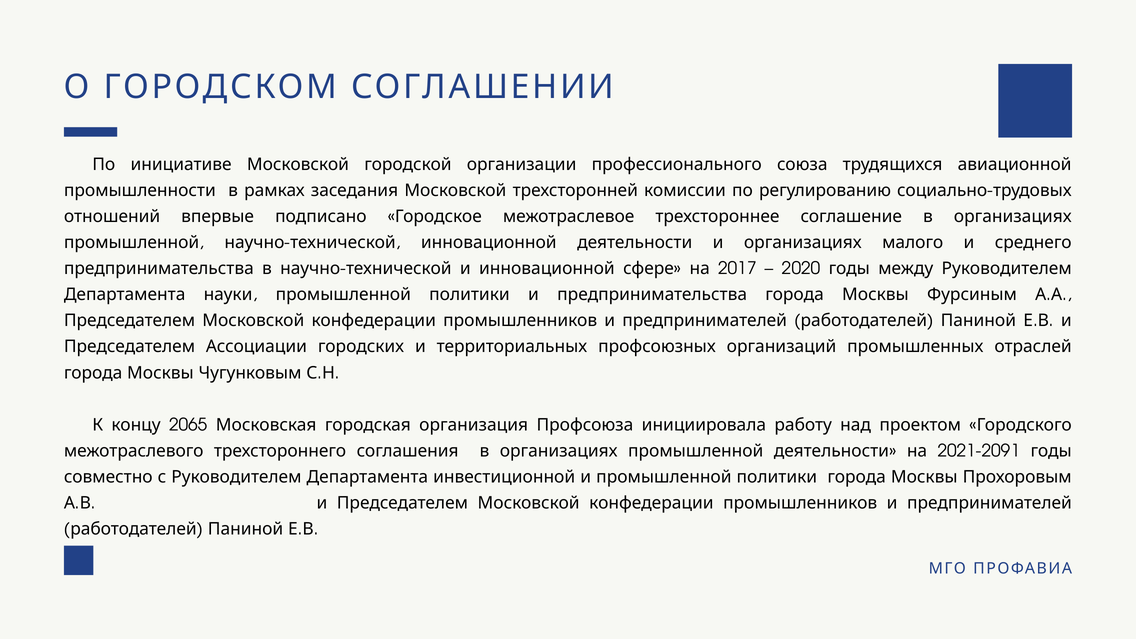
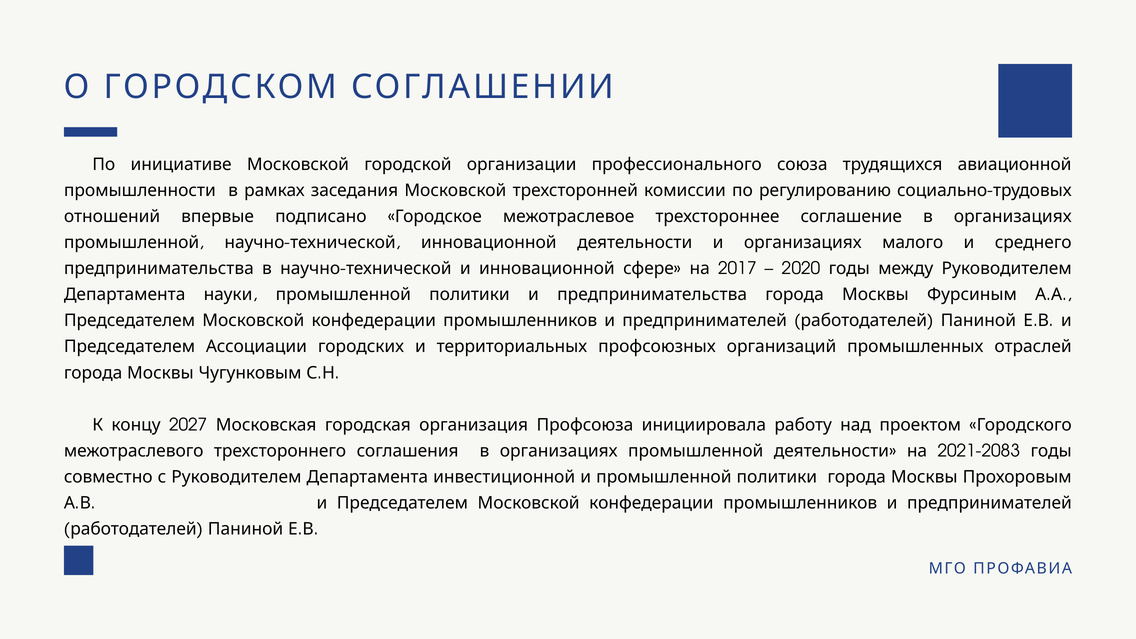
2065: 2065 -> 2027
2021-2091: 2021-2091 -> 2021-2083
